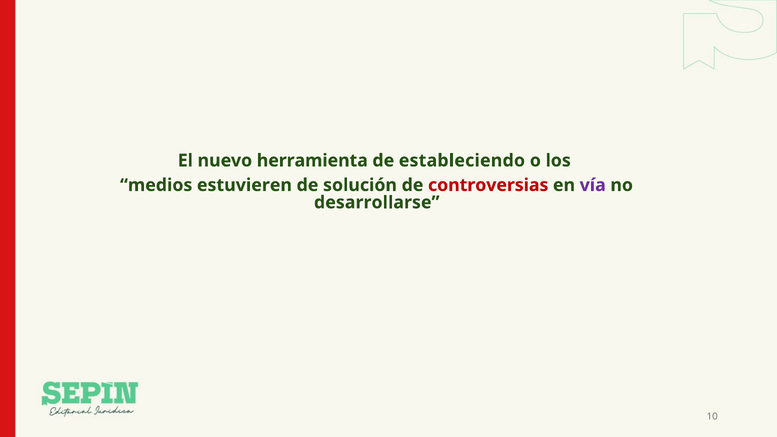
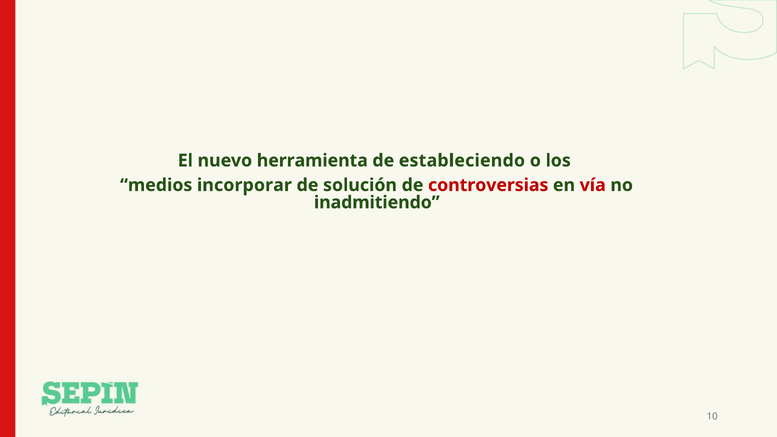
estuvieren: estuvieren -> incorporar
vía colour: purple -> red
desarrollarse: desarrollarse -> inadmitiendo
